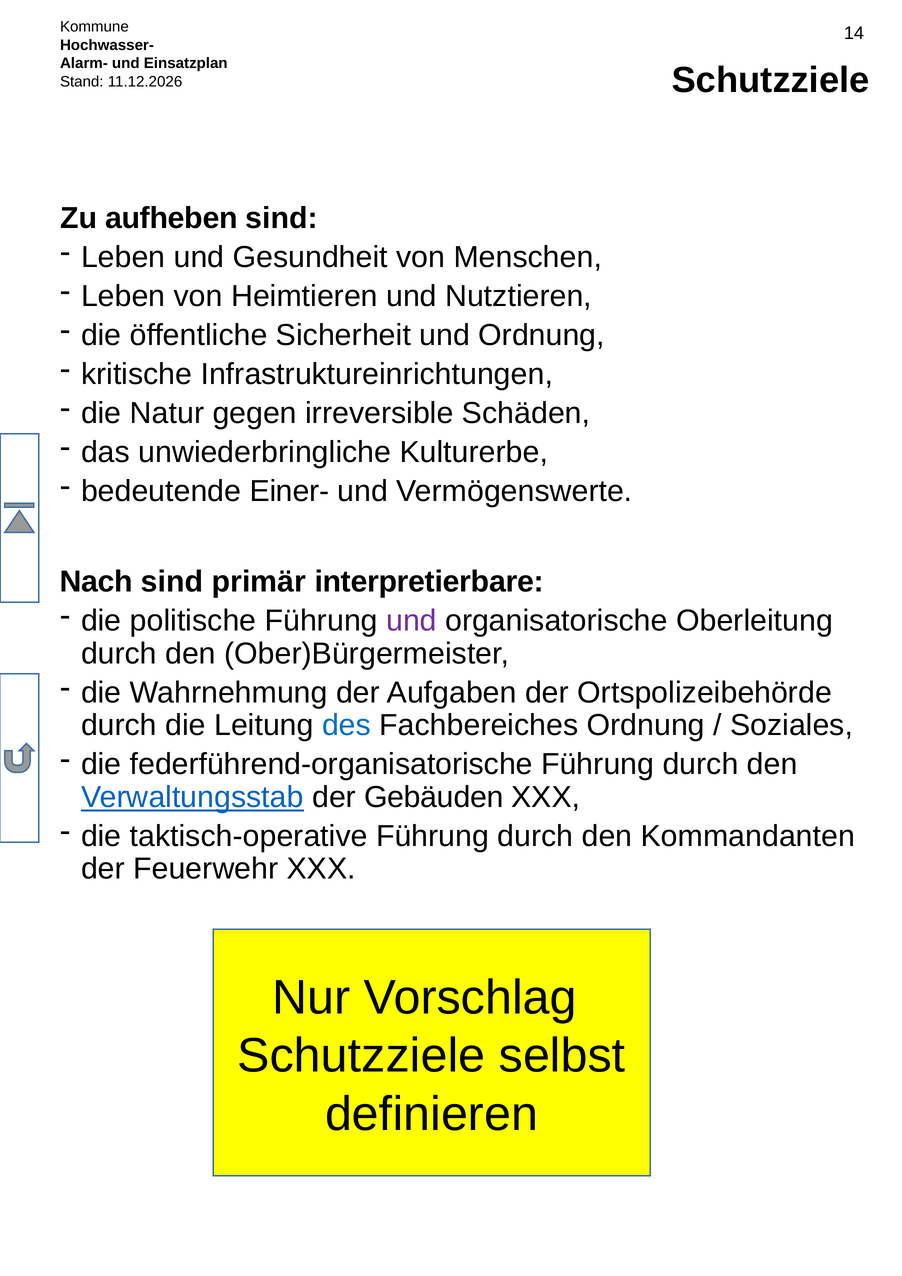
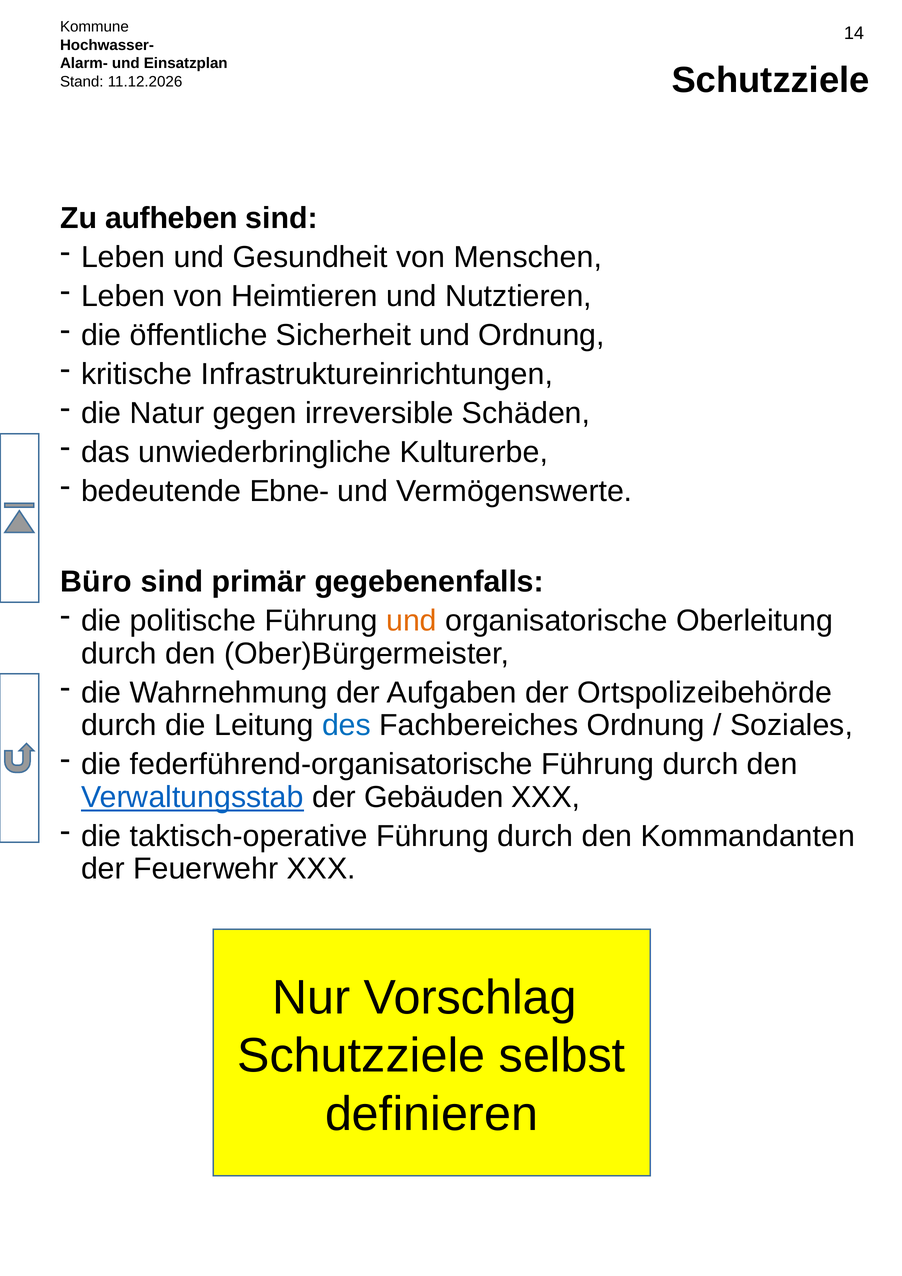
Einer-: Einer- -> Ebne-
Nach: Nach -> Büro
interpretierbare: interpretierbare -> gegebenenfalls
und at (411, 621) colour: purple -> orange
